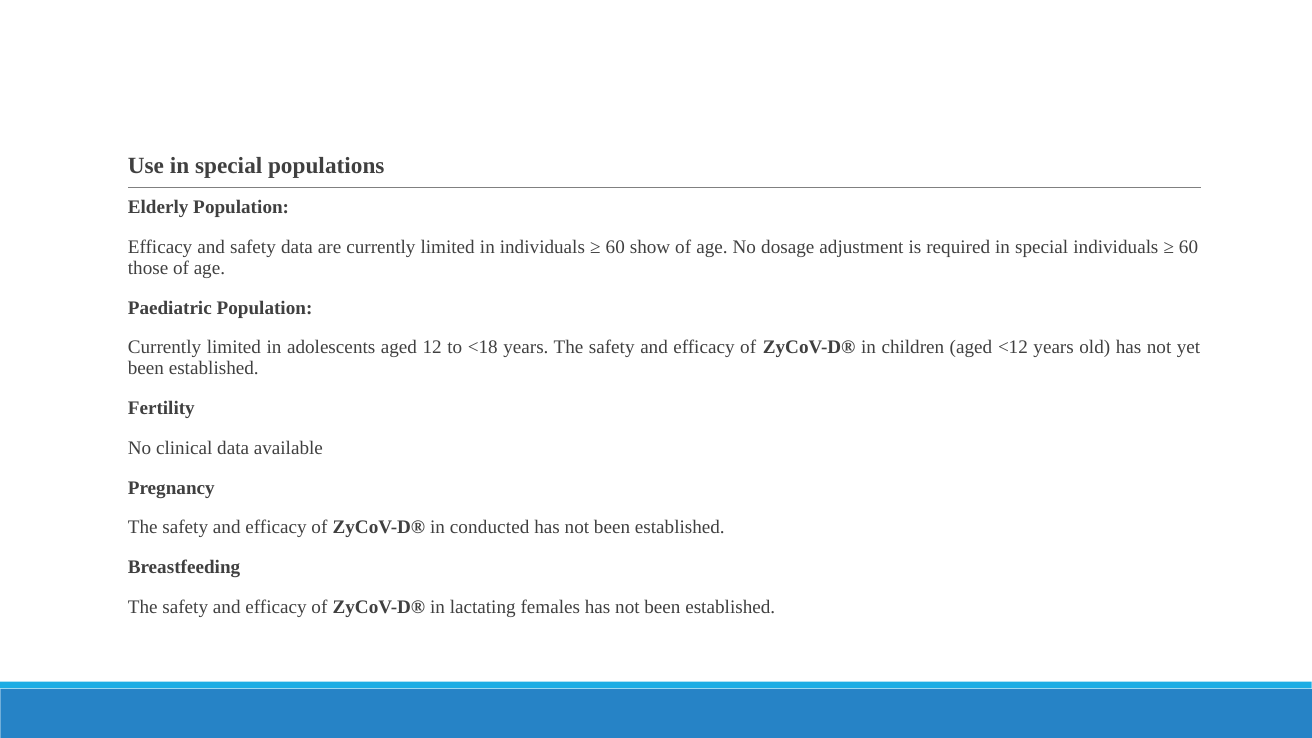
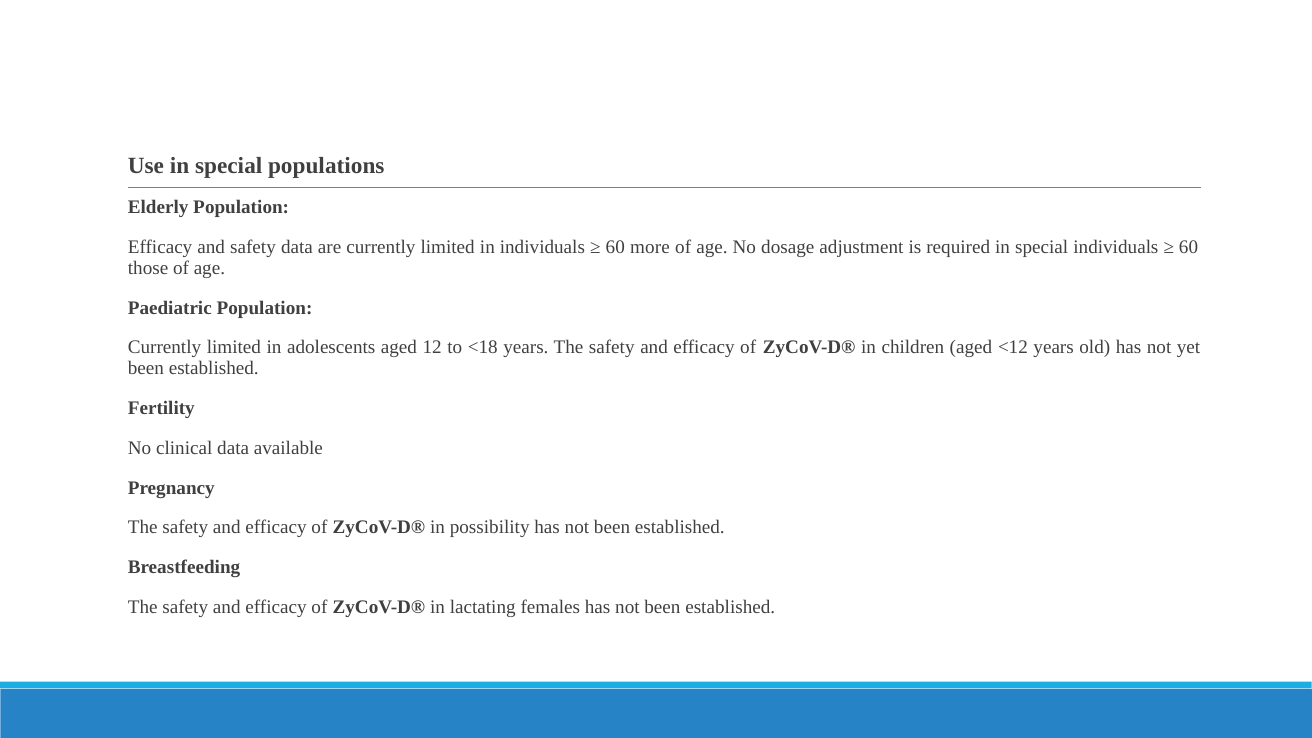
show: show -> more
conducted: conducted -> possibility
